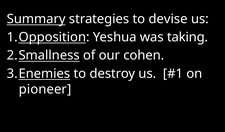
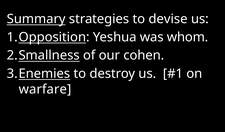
taking: taking -> whom
pioneer: pioneer -> warfare
